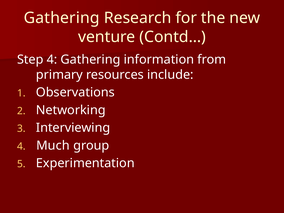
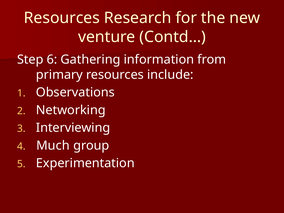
Gathering at (62, 18): Gathering -> Resources
Step 4: 4 -> 6
